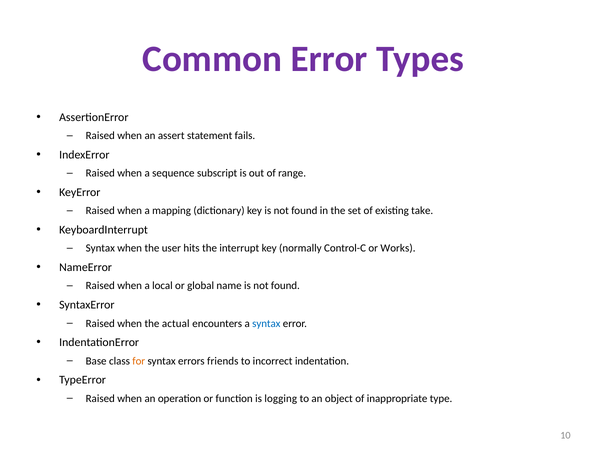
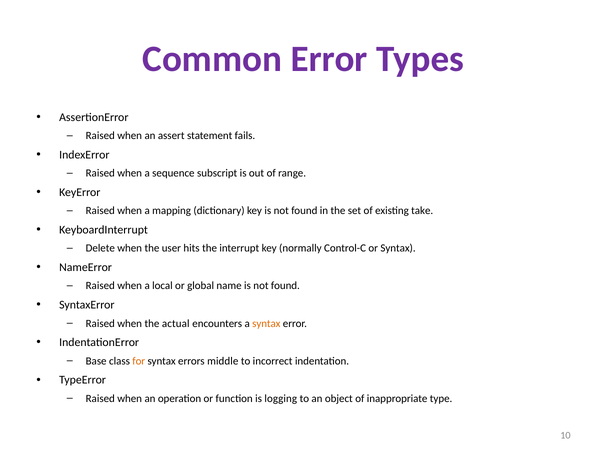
Syntax at (100, 248): Syntax -> Delete
or Works: Works -> Syntax
syntax at (266, 323) colour: blue -> orange
friends: friends -> middle
